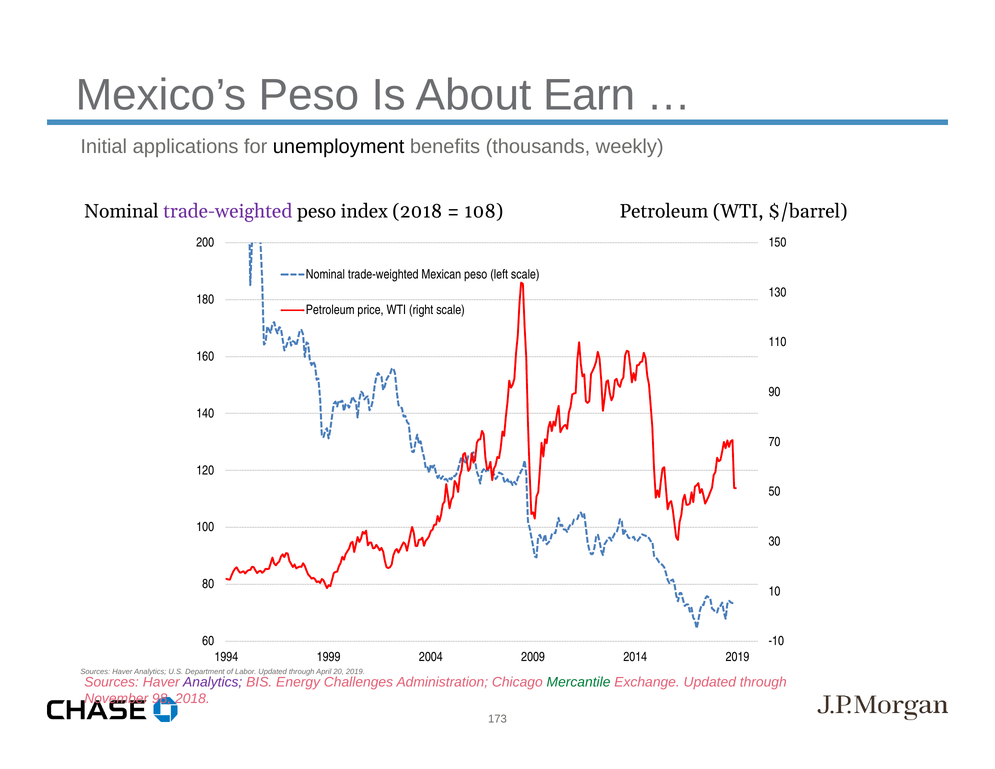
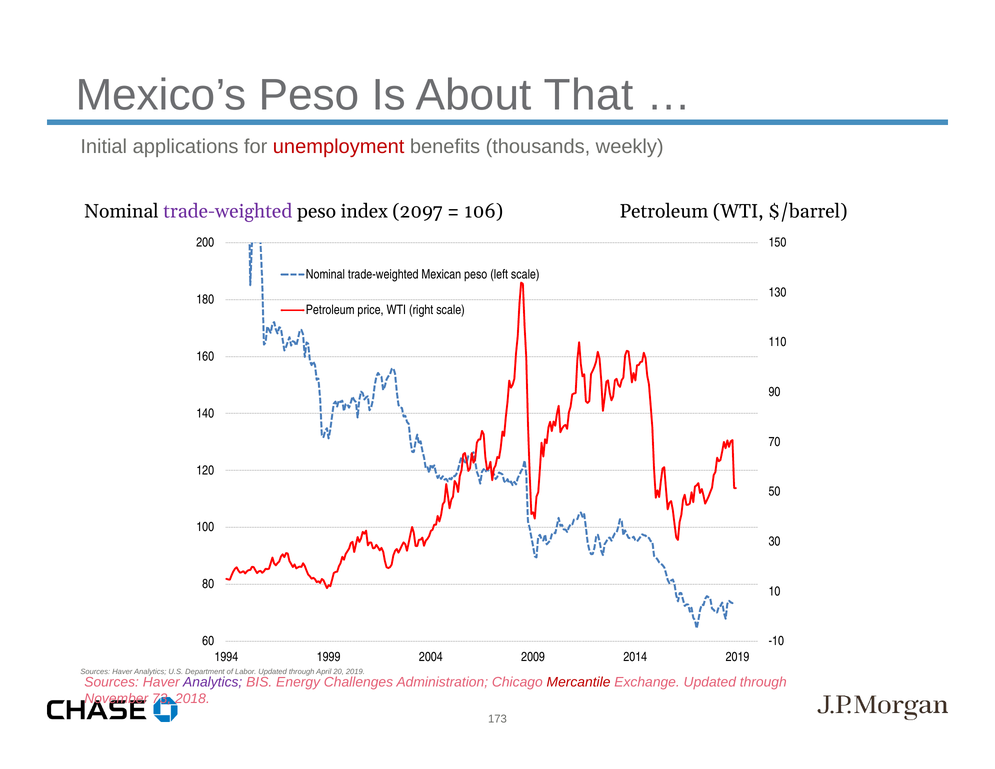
Earn: Earn -> That
unemployment colour: black -> red
index 2018: 2018 -> 2097
108: 108 -> 106
Mercantile colour: green -> red
98: 98 -> 73
